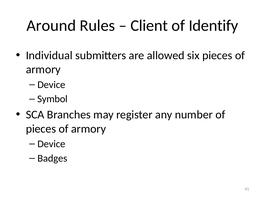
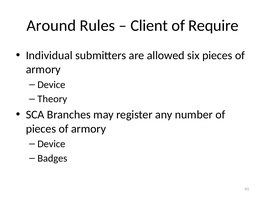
Identify: Identify -> Require
Symbol: Symbol -> Theory
